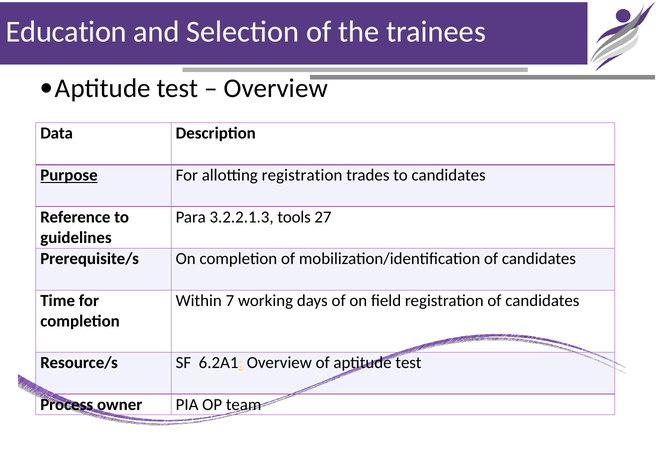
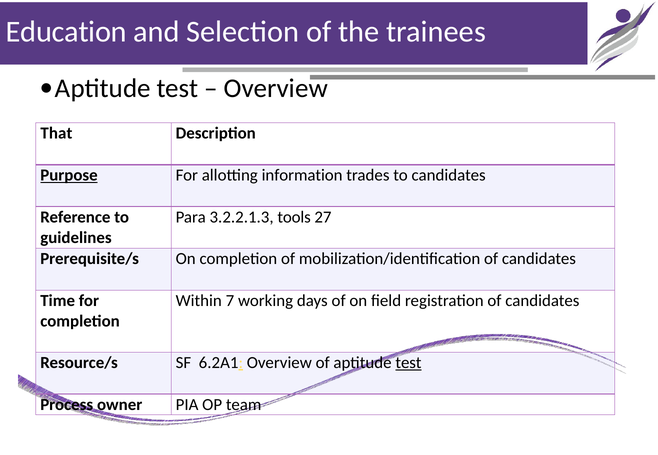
Data: Data -> That
allotting registration: registration -> information
test at (408, 363) underline: none -> present
